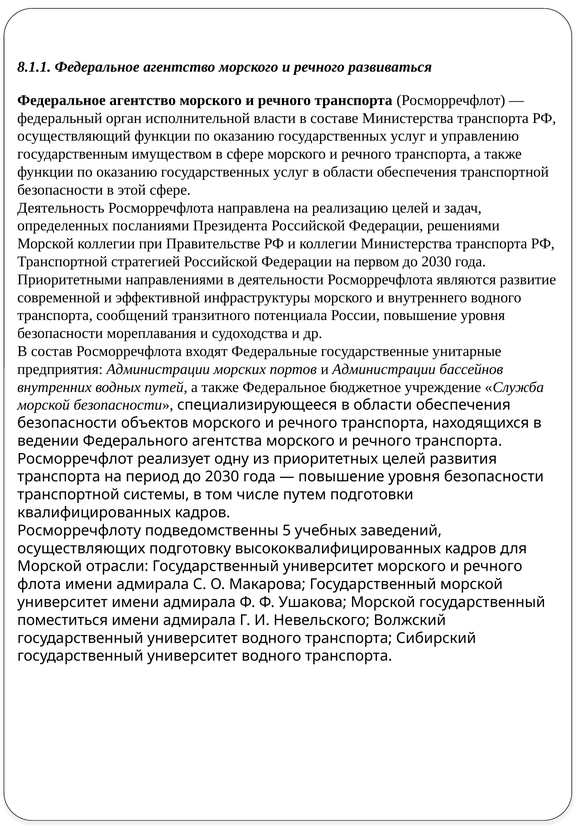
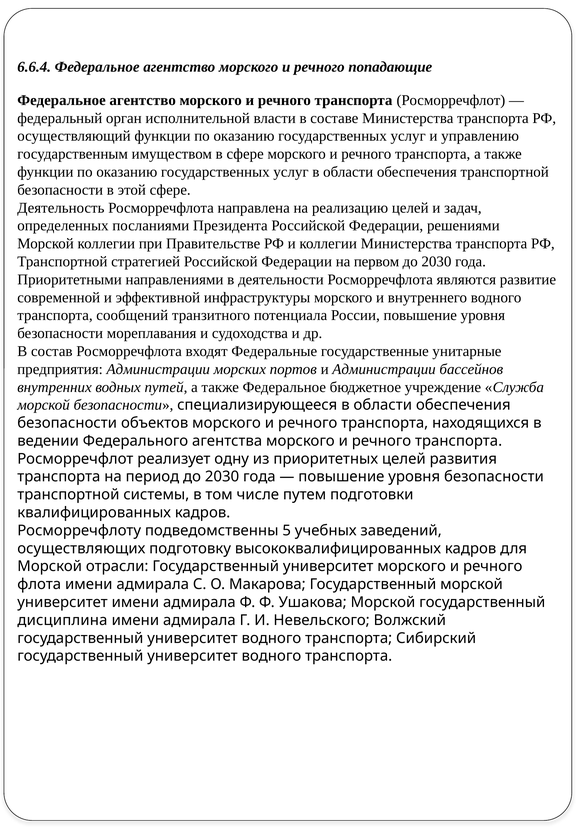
8.1.1: 8.1.1 -> 6.6.4
развиваться: развиваться -> попадающие
поместиться: поместиться -> дисциплина
